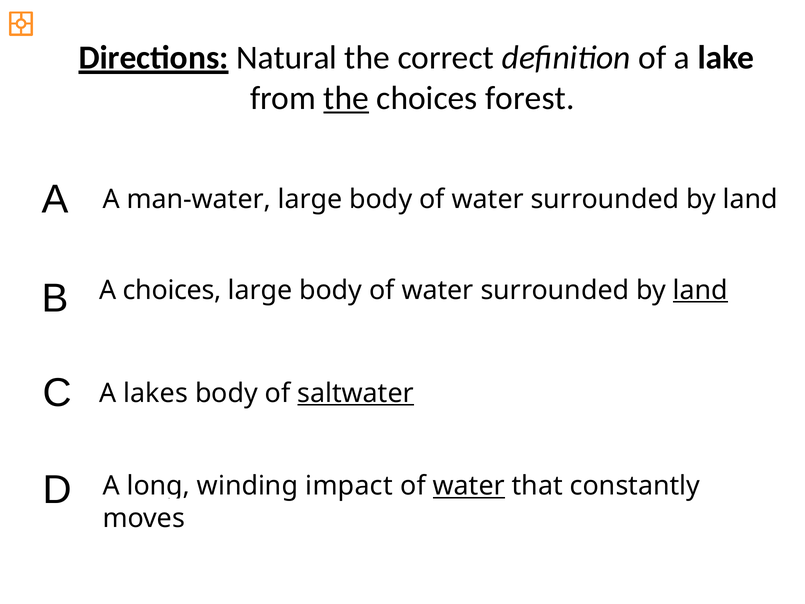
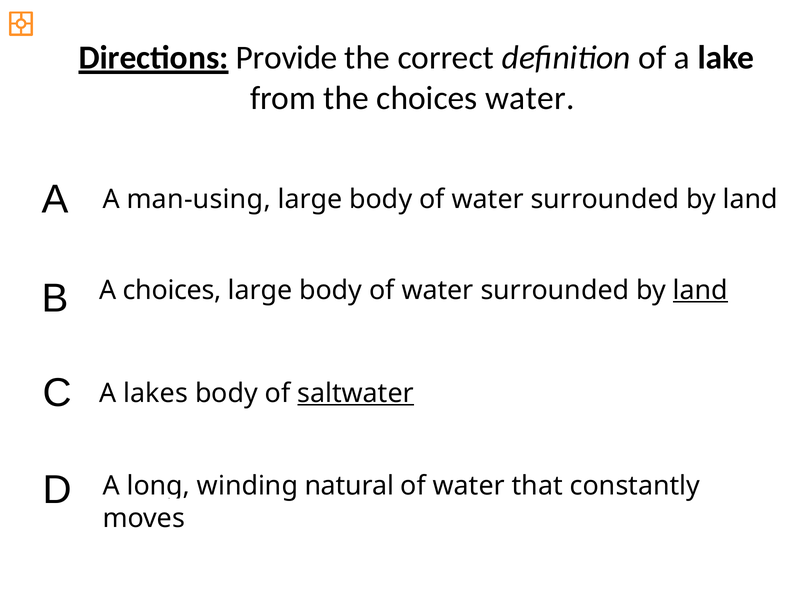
Natural: Natural -> Provide
the at (346, 98) underline: present -> none
choices forest: forest -> water
man-water: man-water -> man-using
impact: impact -> natural
water at (469, 486) underline: present -> none
